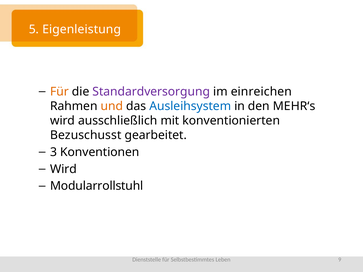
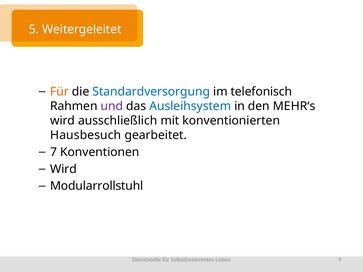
Eigenleistung: Eigenleistung -> Weitergeleitet
Standardversorgung colour: purple -> blue
einreichen: einreichen -> telefonisch
und colour: orange -> purple
Bezuschusst: Bezuschusst -> Hausbesuch
3: 3 -> 7
